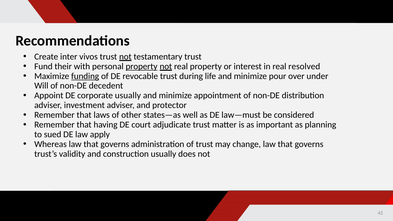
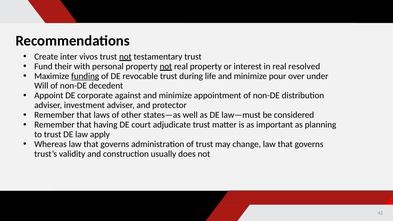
property at (142, 66) underline: present -> none
corporate usually: usually -> against
to sued: sued -> trust
